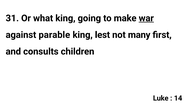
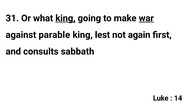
king at (65, 18) underline: none -> present
many: many -> again
children: children -> sabbath
